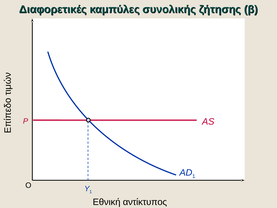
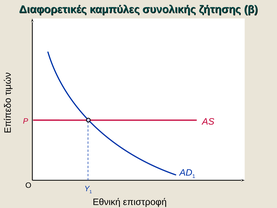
αντίκτυπος: αντίκτυπος -> επιστροφή
